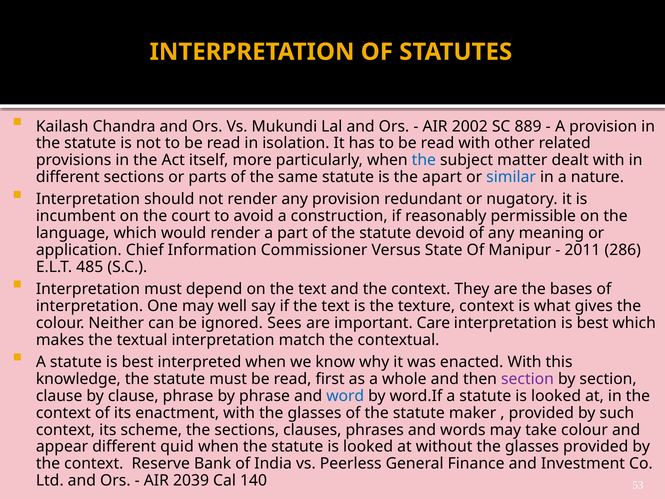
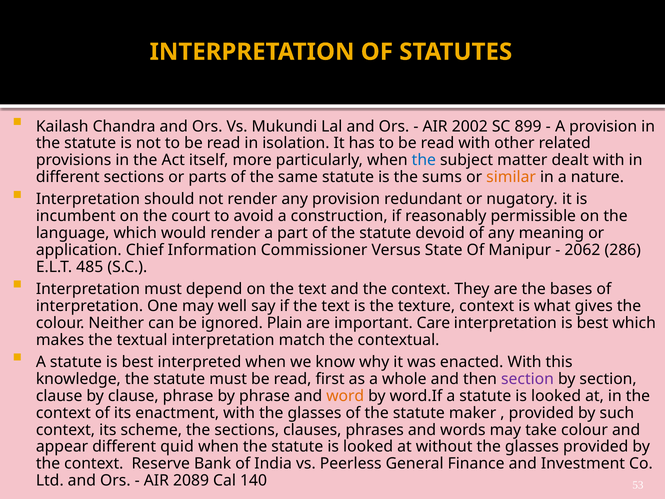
889: 889 -> 899
apart: apart -> sums
similar colour: blue -> orange
2011: 2011 -> 2062
Sees: Sees -> Plain
word colour: blue -> orange
2039: 2039 -> 2089
